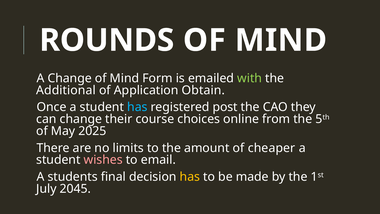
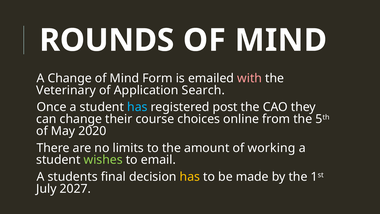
with colour: light green -> pink
Additional: Additional -> Veterinary
Obtain: Obtain -> Search
2025: 2025 -> 2020
cheaper: cheaper -> working
wishes colour: pink -> light green
2045: 2045 -> 2027
